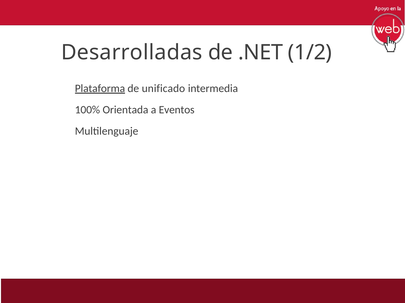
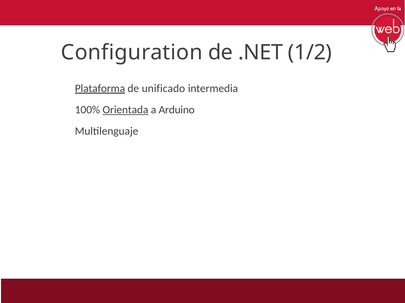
Desarrolladas: Desarrolladas -> Configuration
Orientada underline: none -> present
Eventos: Eventos -> Arduino
